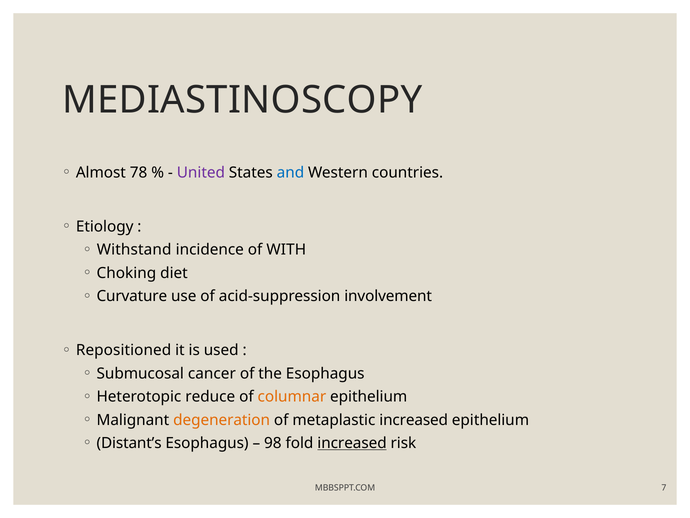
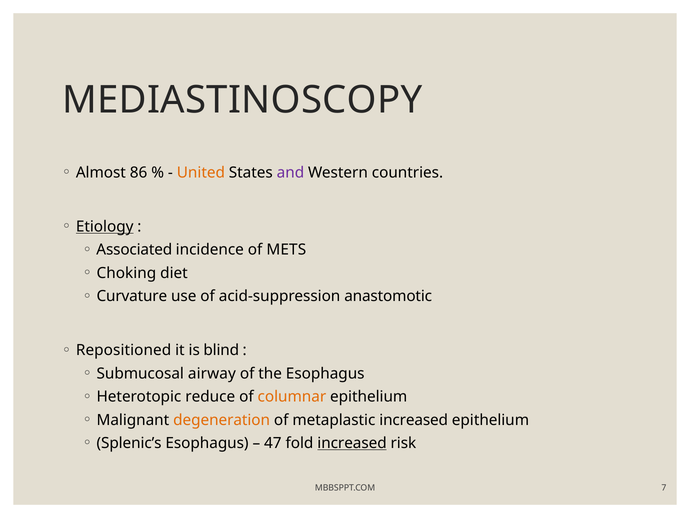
78: 78 -> 86
United colour: purple -> orange
and colour: blue -> purple
Etiology underline: none -> present
Withstand: Withstand -> Associated
WITH: WITH -> METS
involvement: involvement -> anastomotic
used: used -> blind
cancer: cancer -> airway
Distant’s: Distant’s -> Splenic’s
98: 98 -> 47
